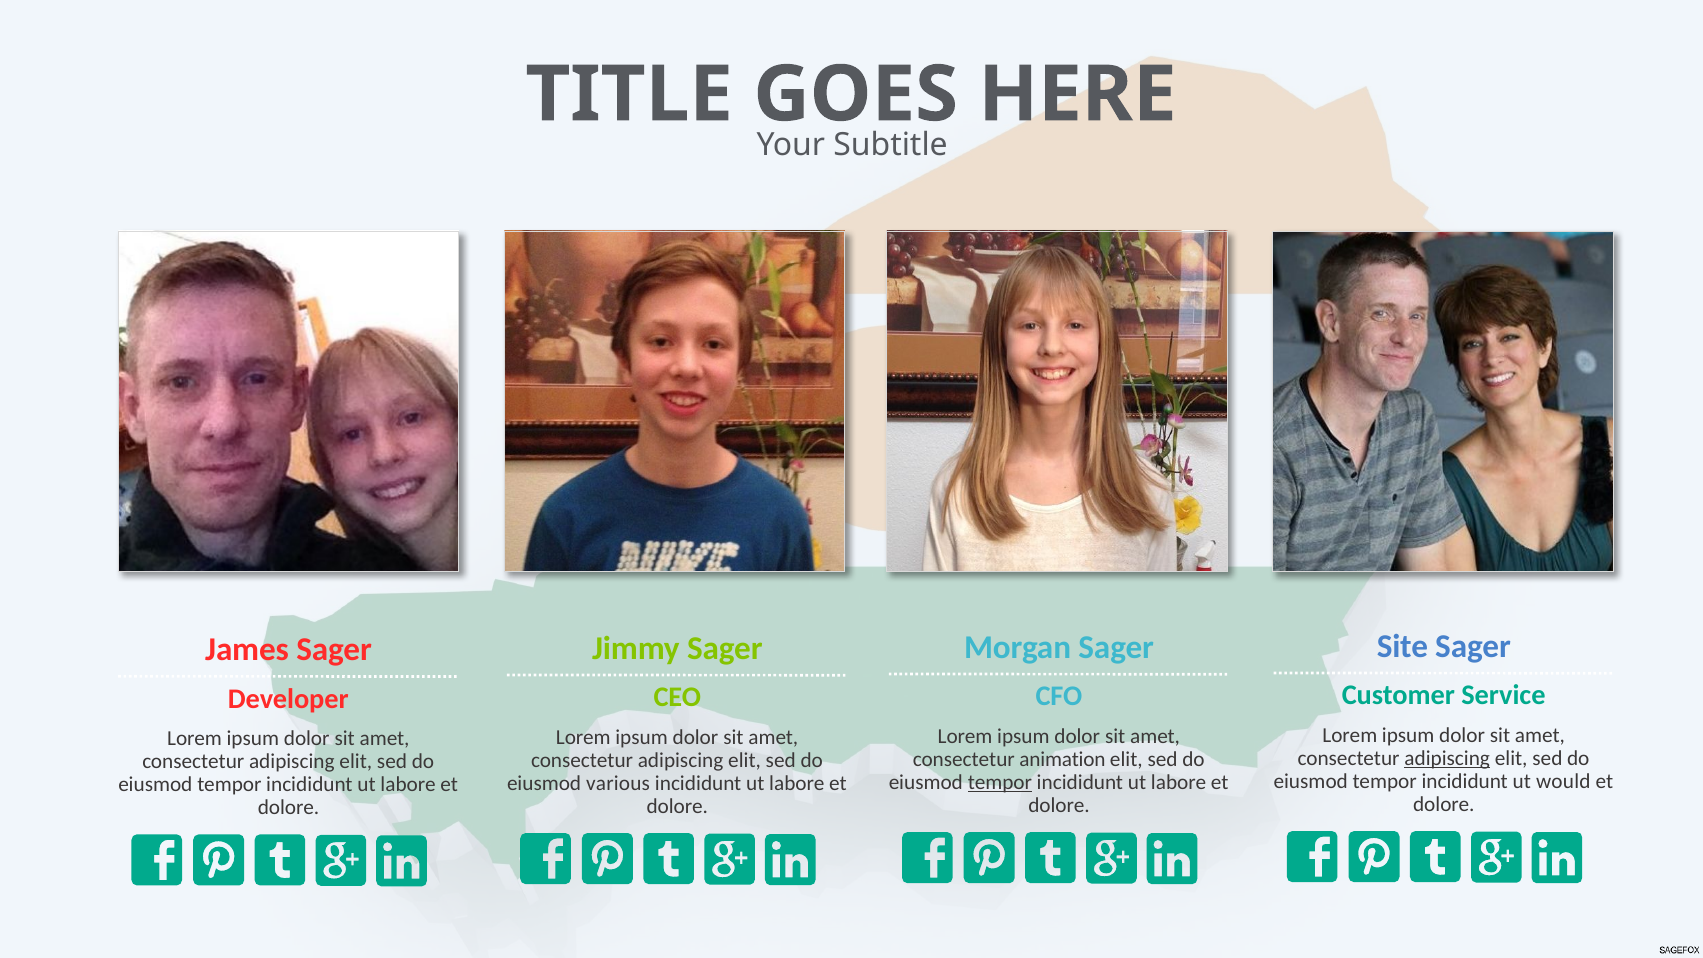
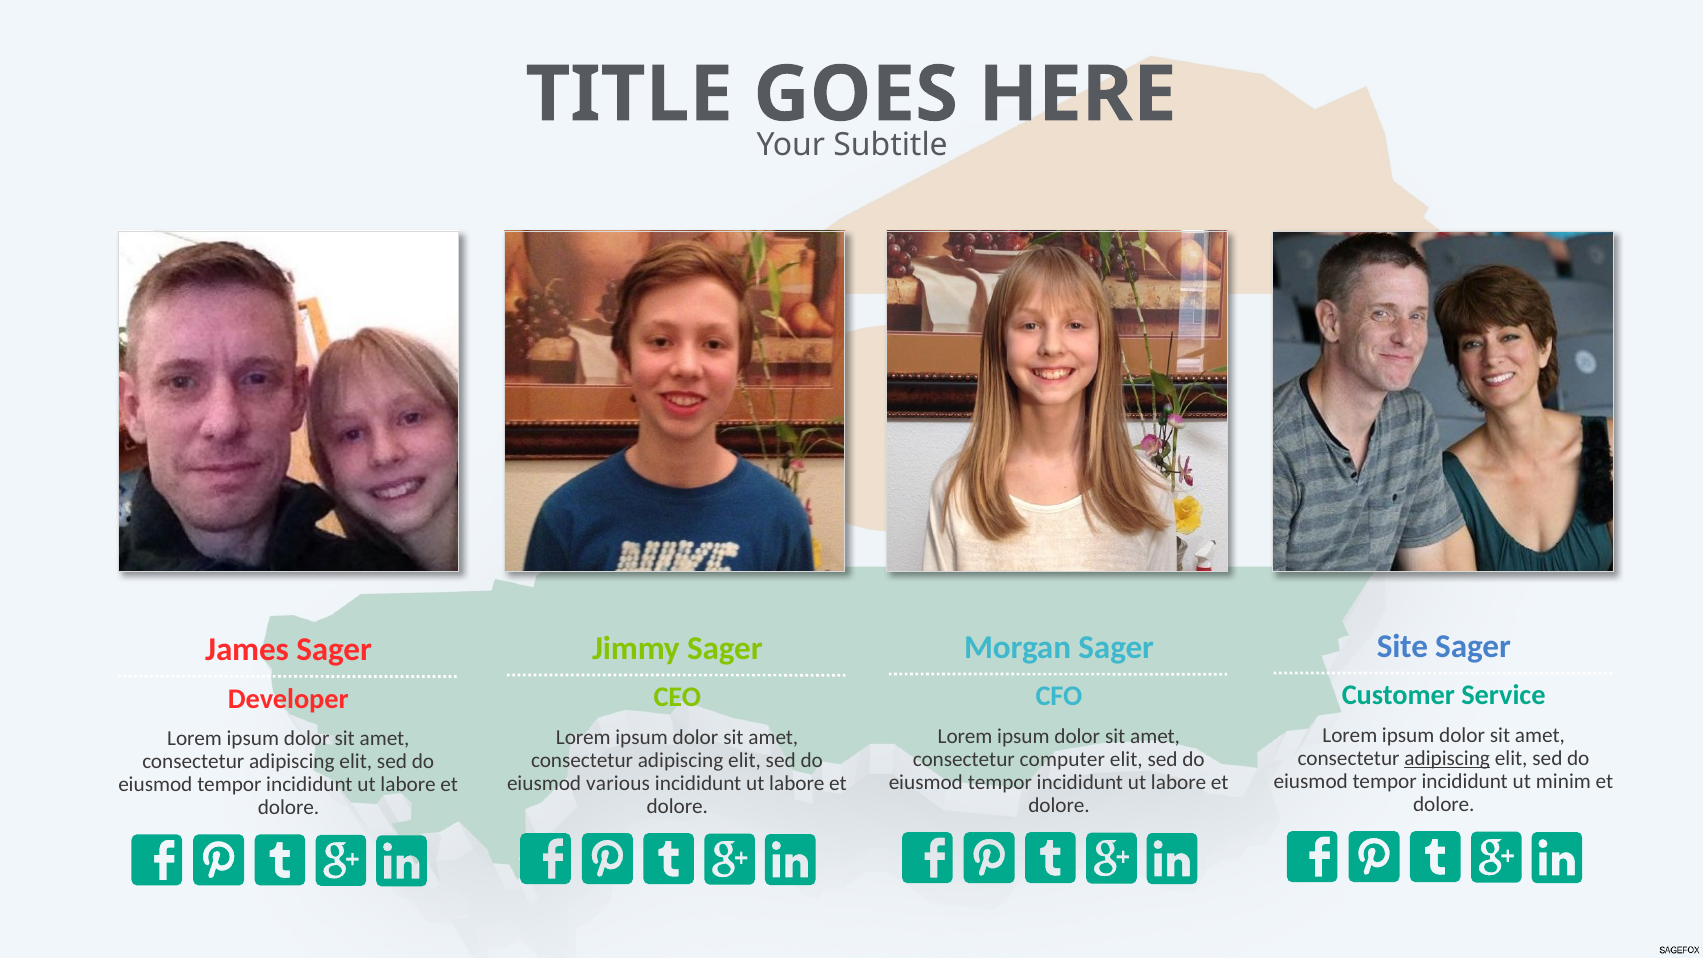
animation: animation -> computer
would: would -> minim
tempor at (1000, 783) underline: present -> none
